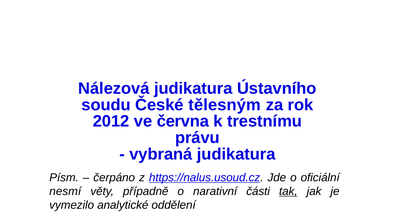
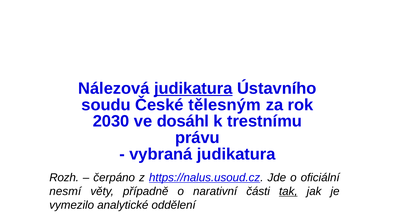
judikatura at (193, 89) underline: none -> present
2012: 2012 -> 2030
června: června -> dosáhl
Písm: Písm -> Rozh
